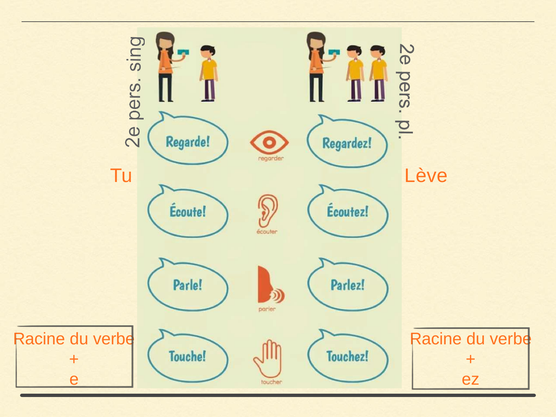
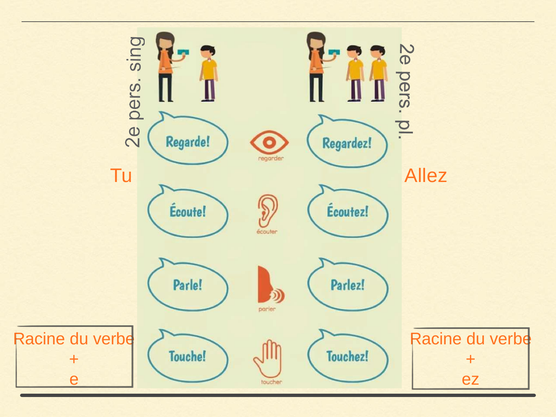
Lève: Lève -> Allez
